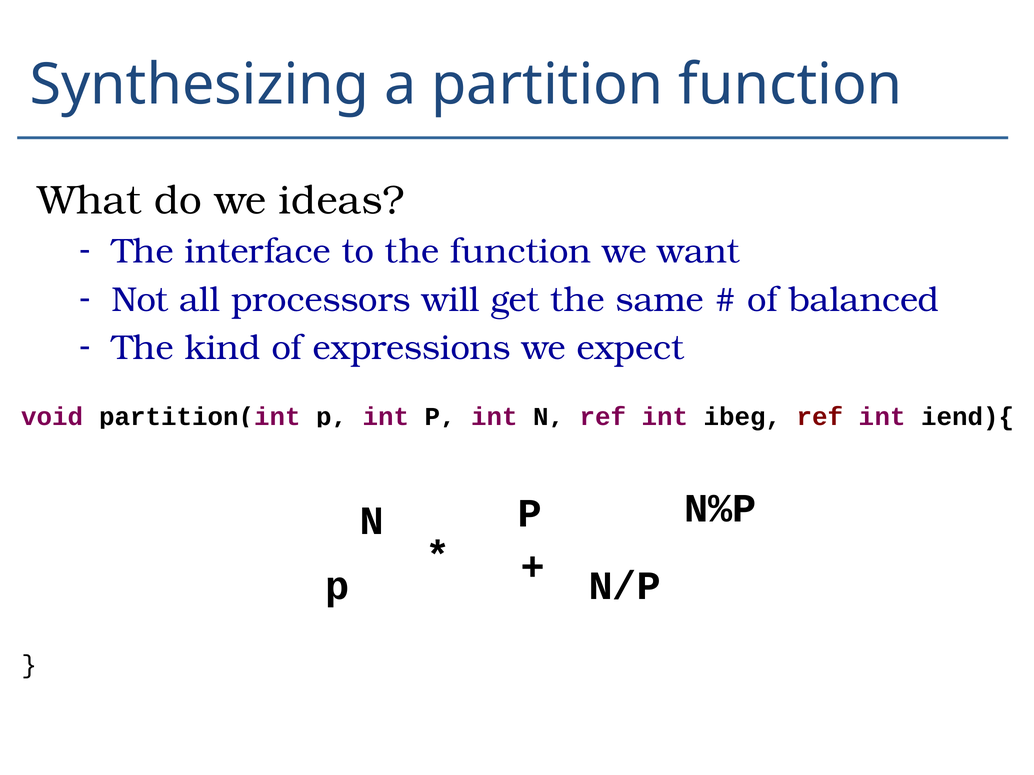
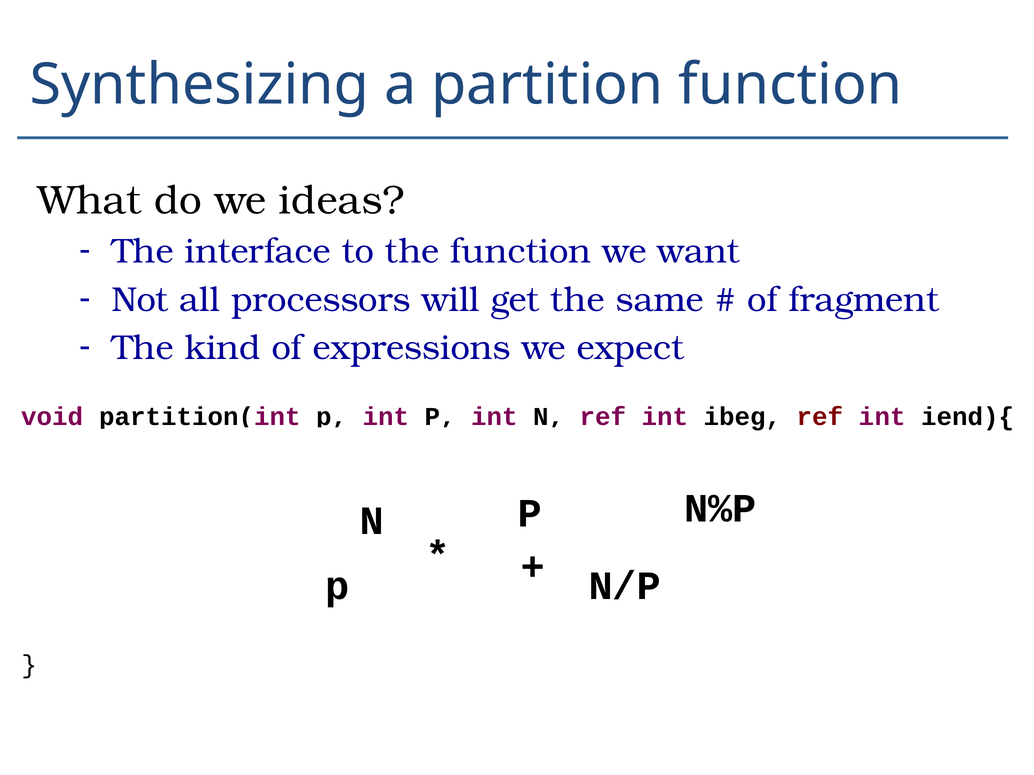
balanced: balanced -> fragment
